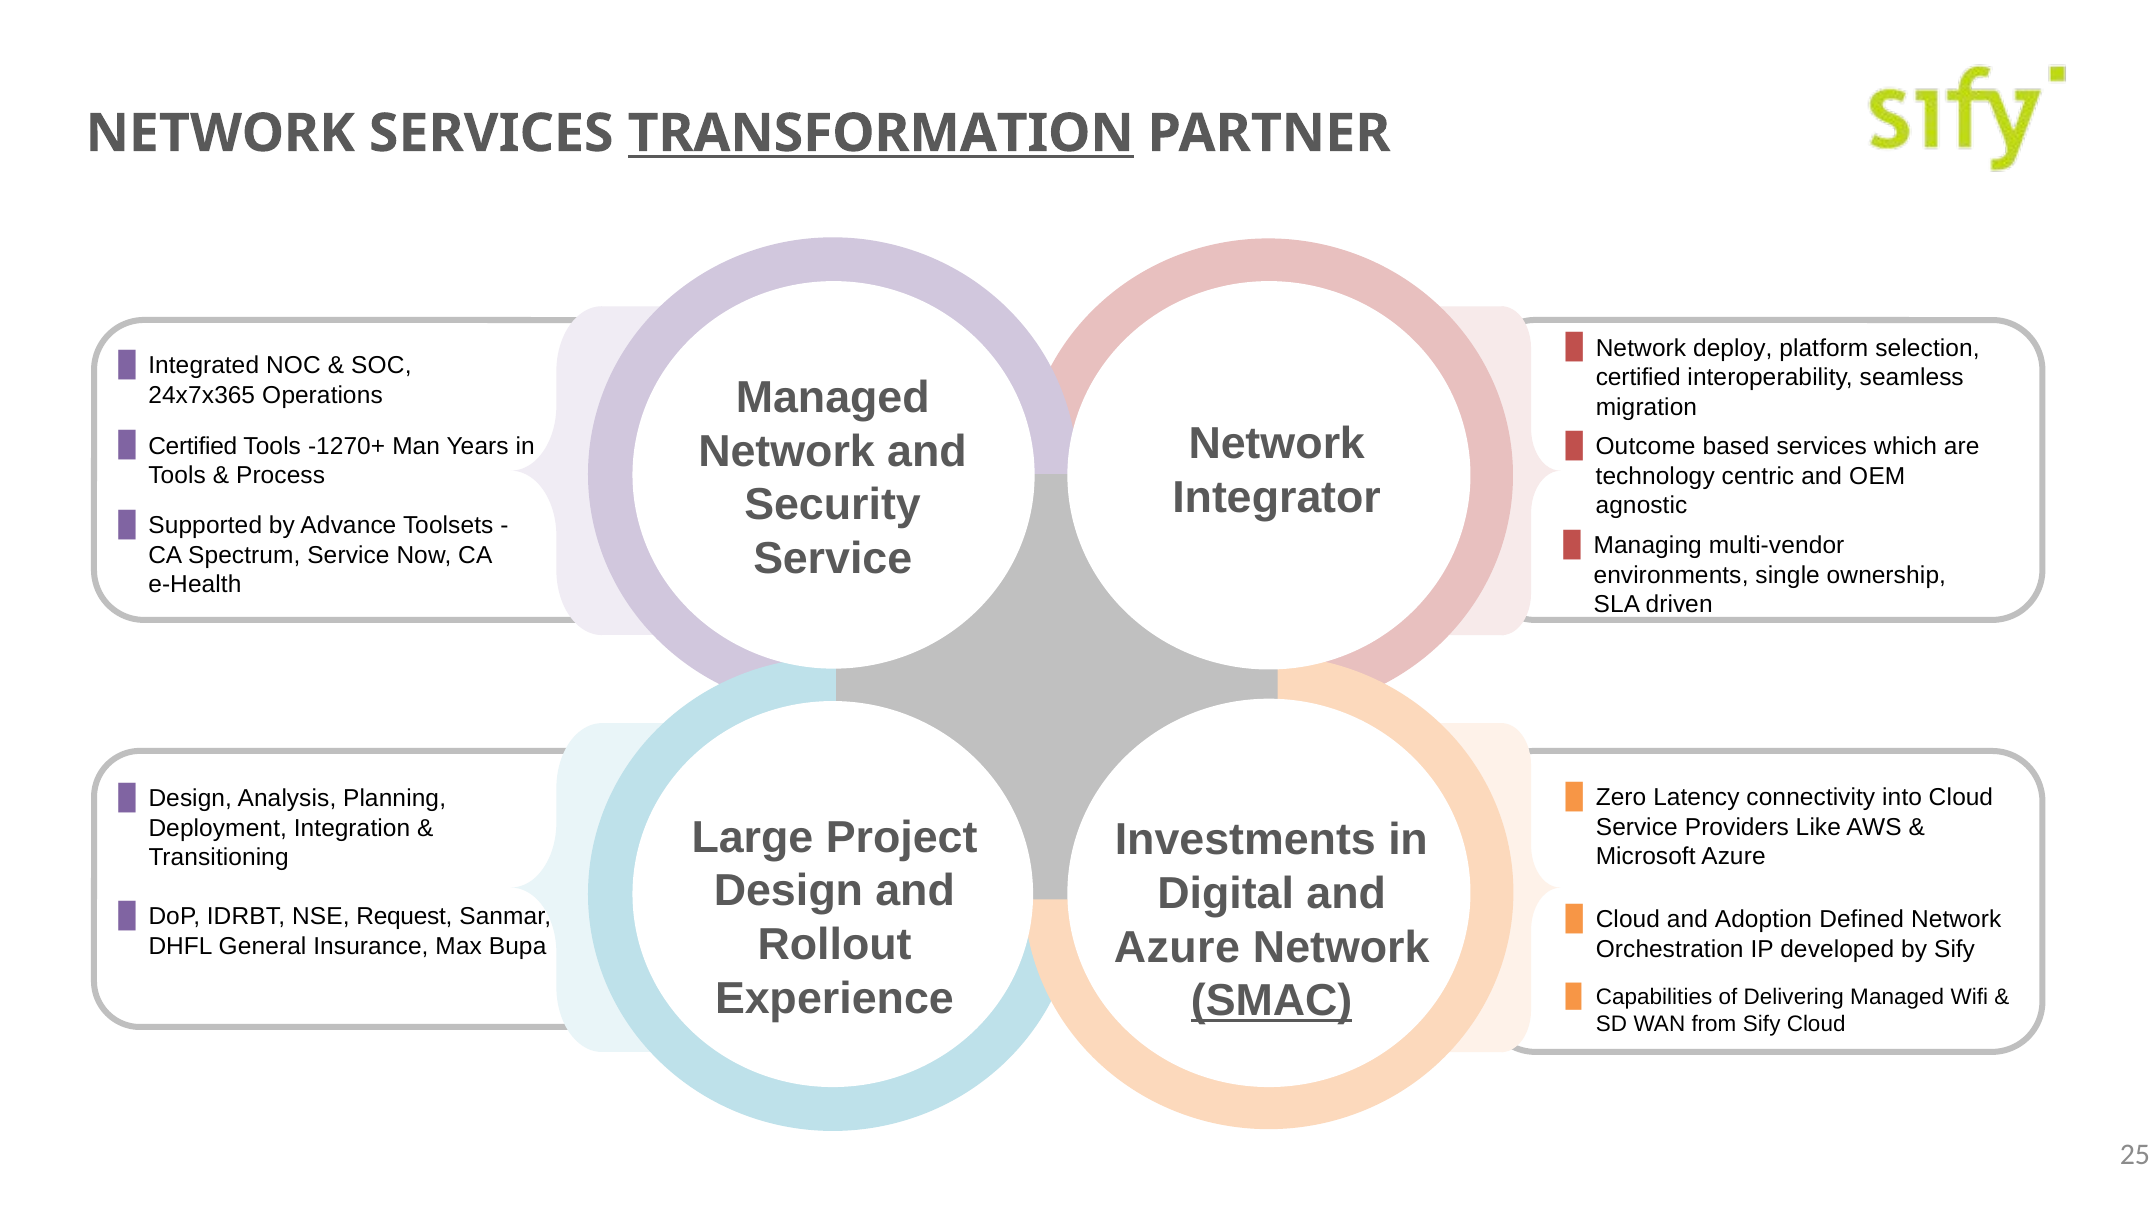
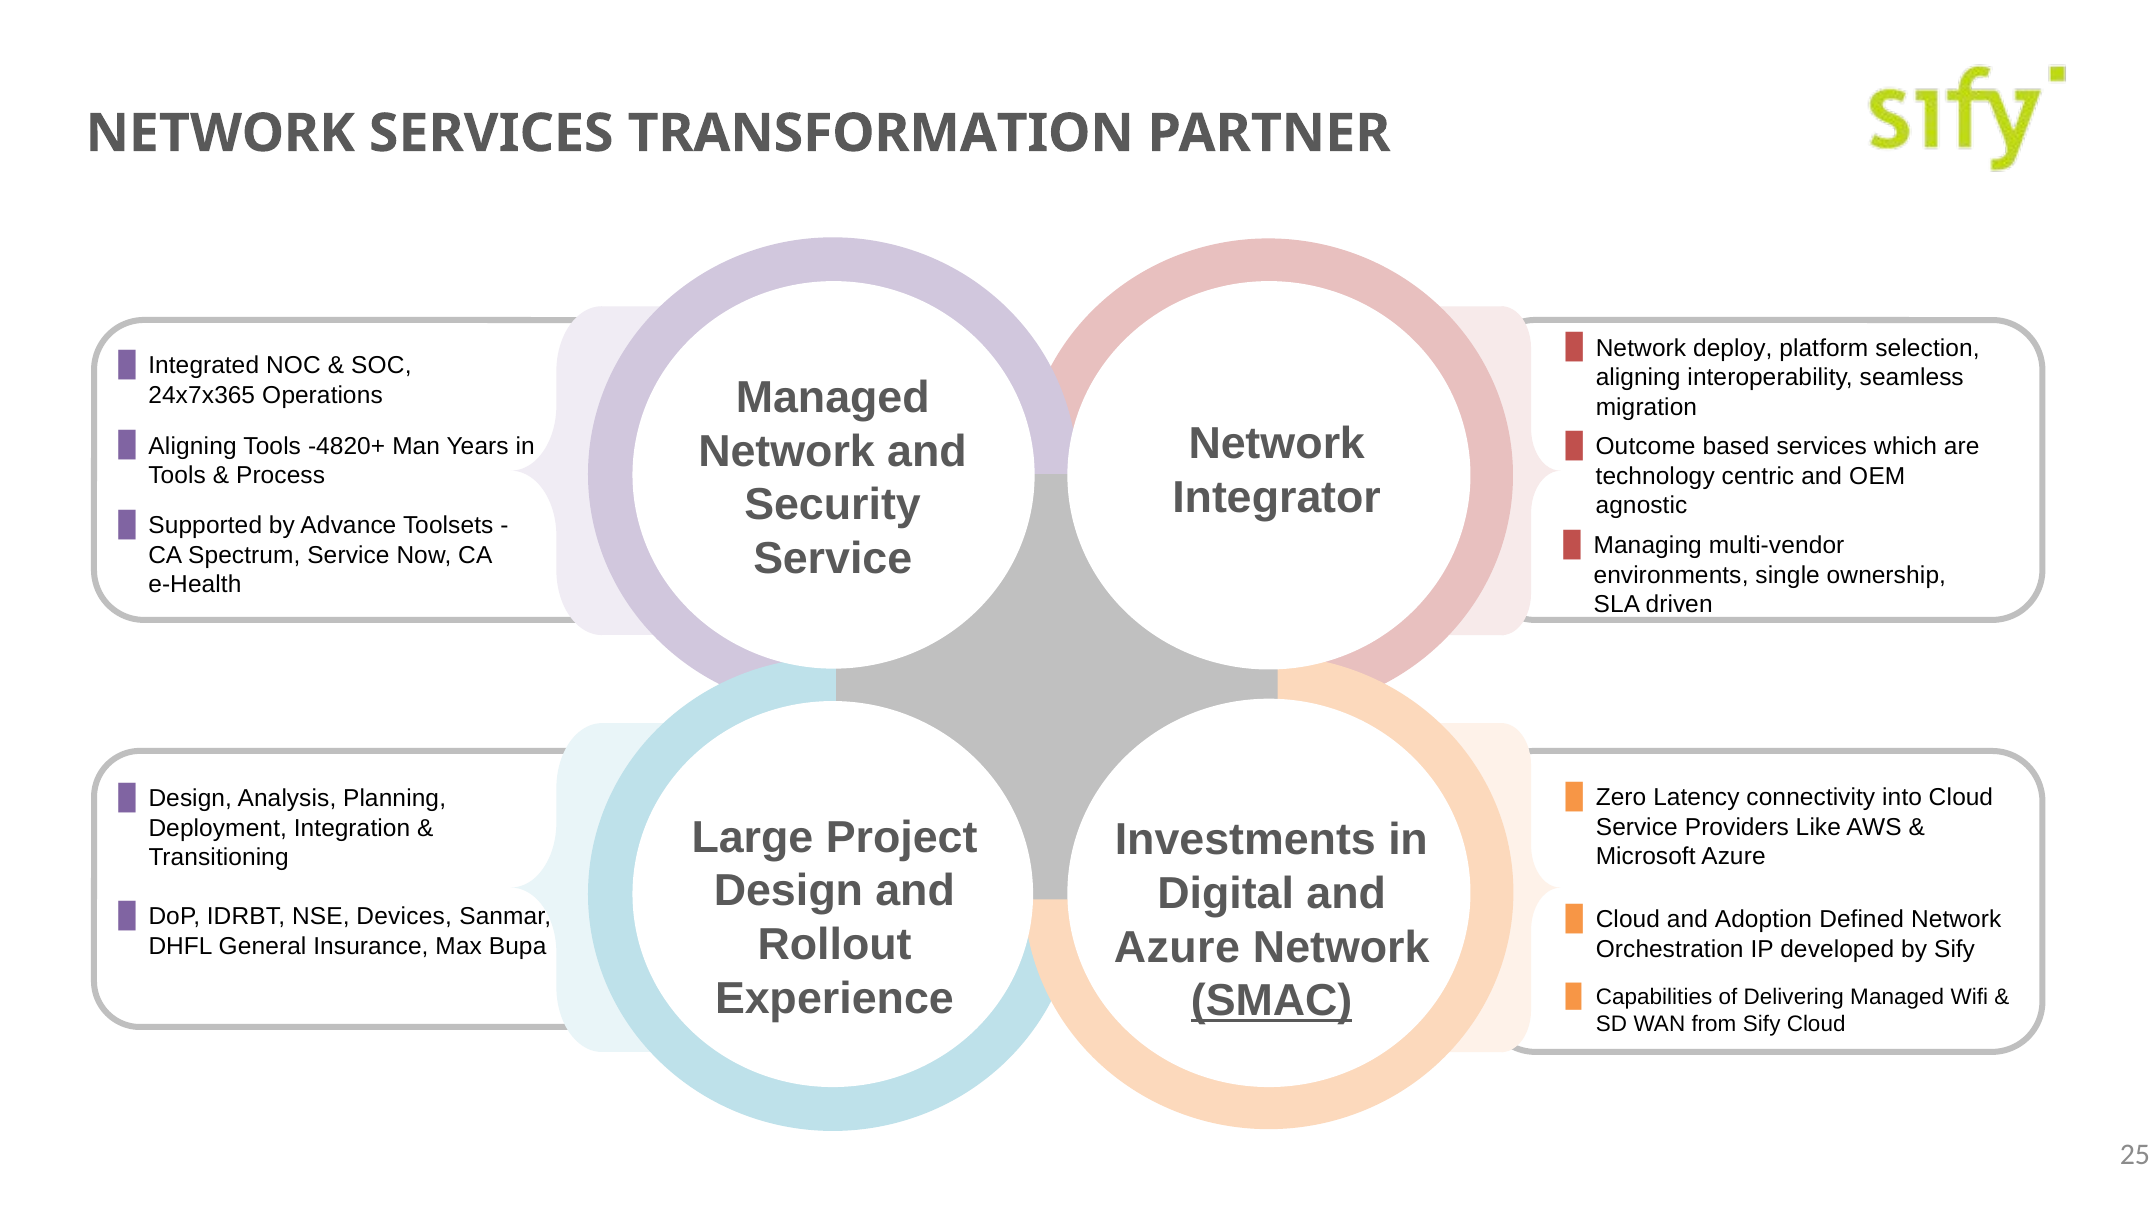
TRANSFORMATION underline: present -> none
certified at (1638, 378): certified -> aligning
Certified at (193, 446): Certified -> Aligning
-1270+: -1270+ -> -4820+
Request: Request -> Devices
